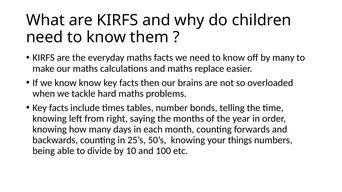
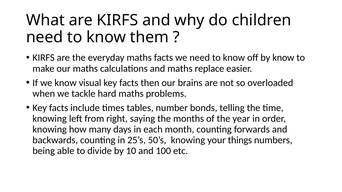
by many: many -> know
know know: know -> visual
